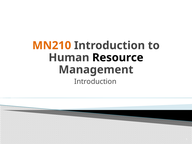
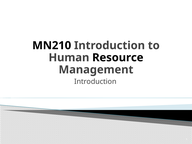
MN210 colour: orange -> black
